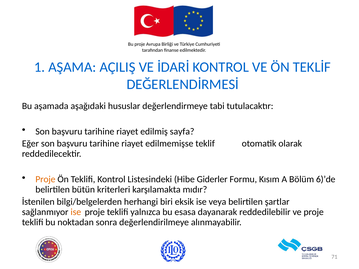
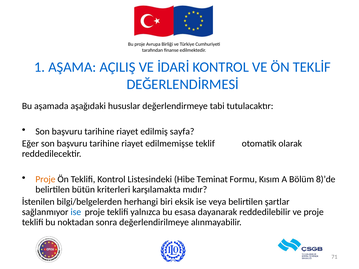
Giderler: Giderler -> Teminat
6)’de: 6)’de -> 8)’de
ise at (76, 212) colour: orange -> blue
